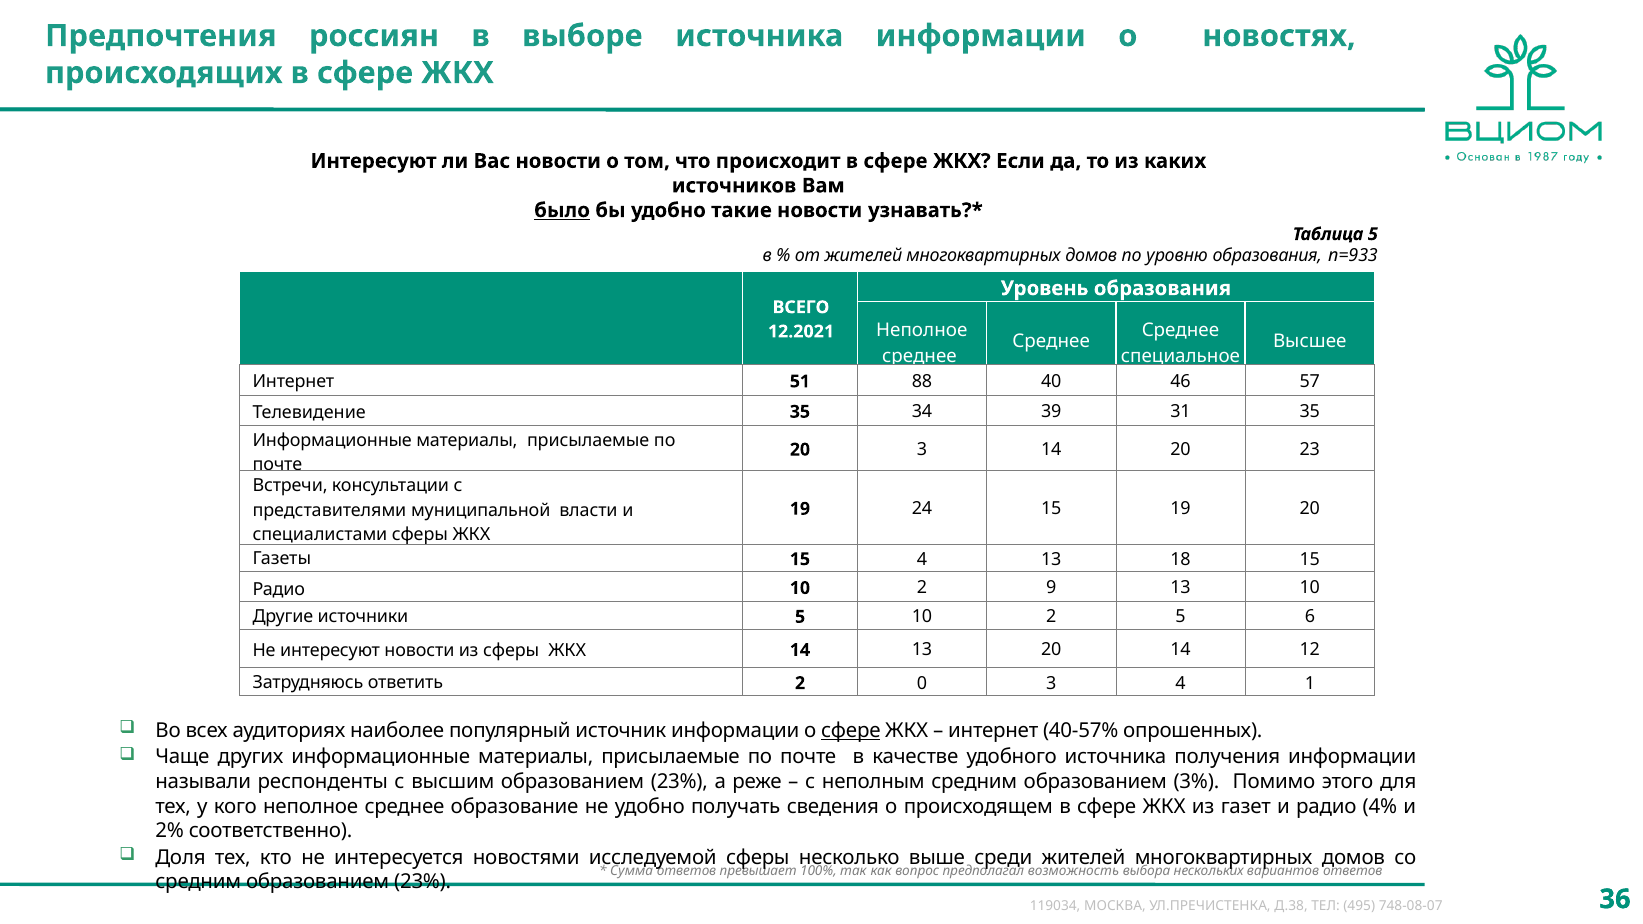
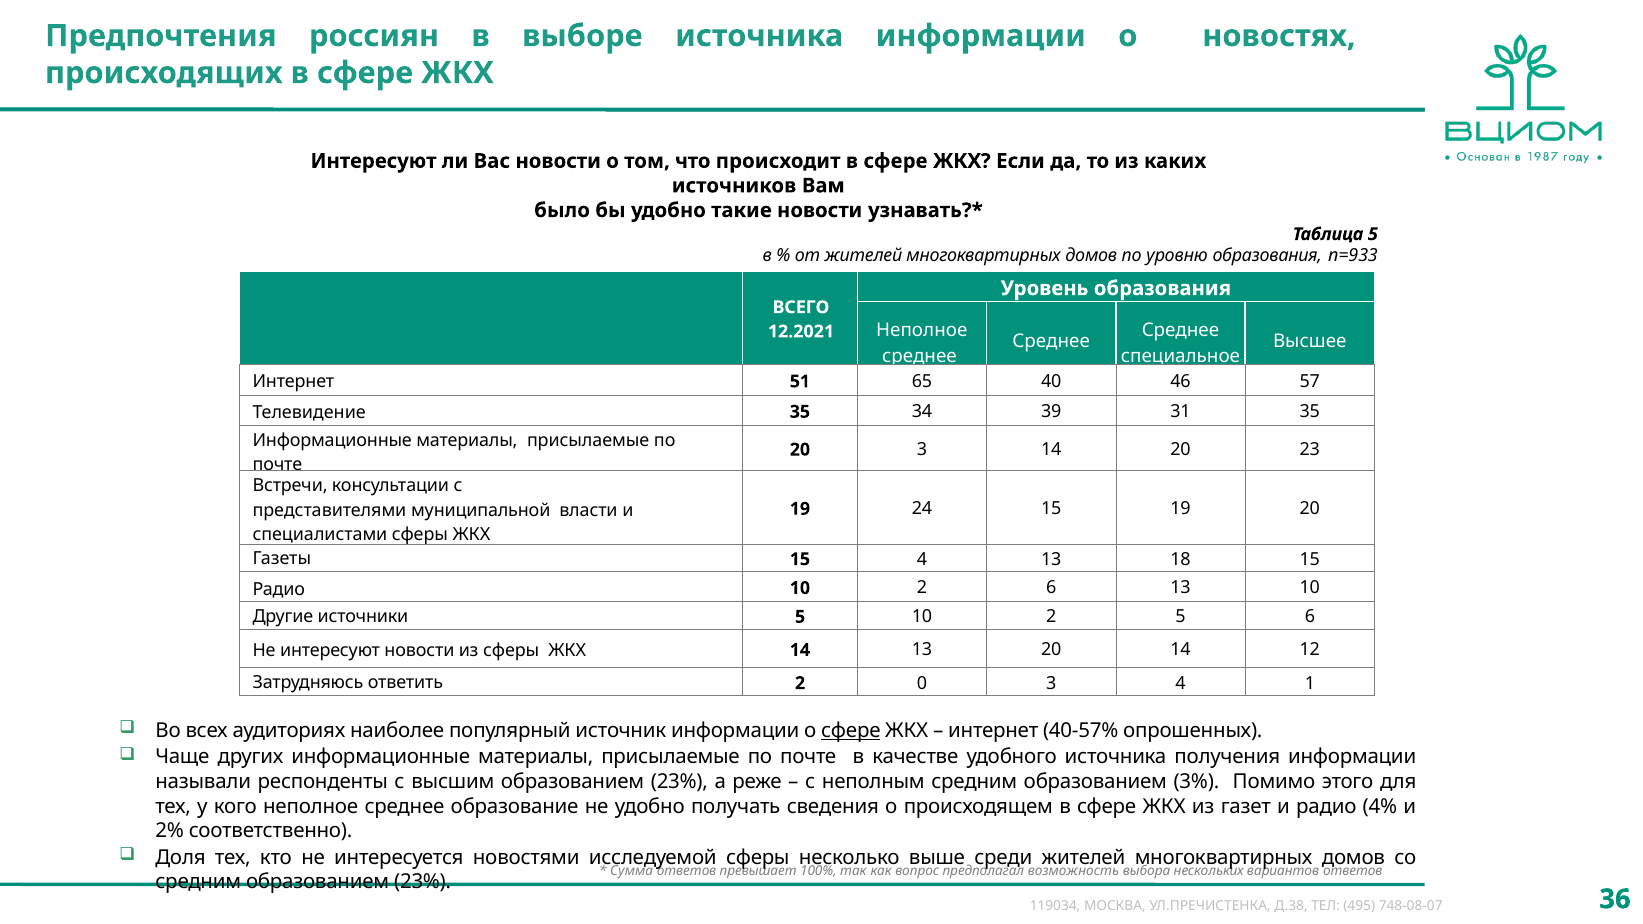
было underline: present -> none
88: 88 -> 65
2 9: 9 -> 6
